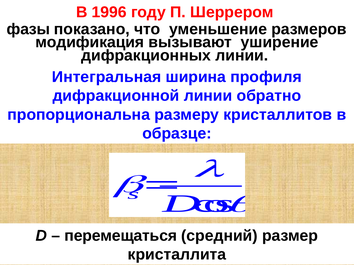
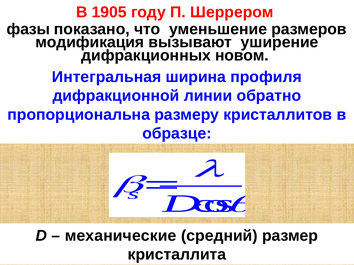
1996: 1996 -> 1905
дифракционных линии: линии -> новом
перемещаться: перемещаться -> механические
